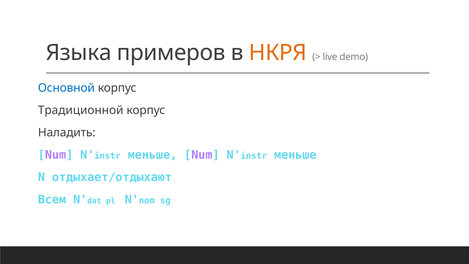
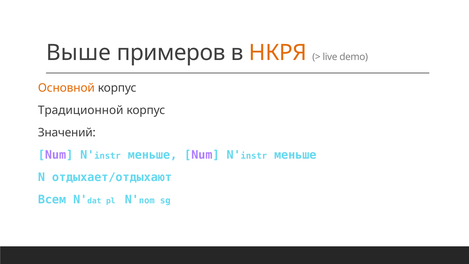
Языка: Языка -> Выше
Основной colour: blue -> orange
Наладить: Наладить -> Значений
